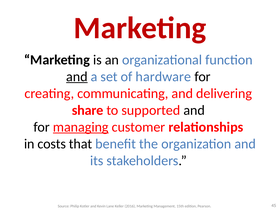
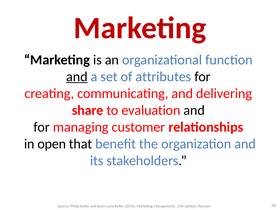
hardware: hardware -> attributes
supported: supported -> evaluation
managing underline: present -> none
costs: costs -> open
